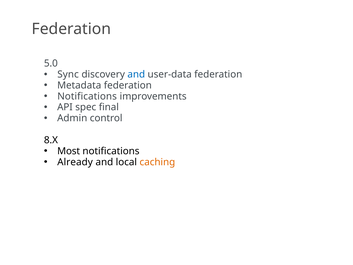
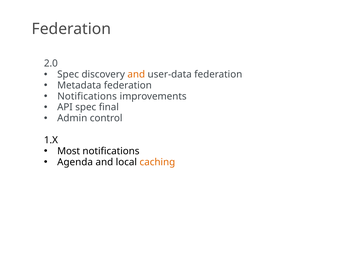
5.0: 5.0 -> 2.0
Sync at (68, 74): Sync -> Spec
and at (136, 74) colour: blue -> orange
8.X: 8.X -> 1.X
Already: Already -> Agenda
